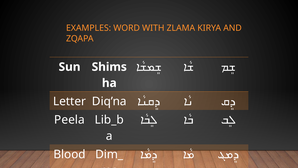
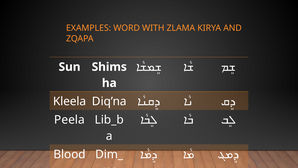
Letter: Letter -> Kleela
